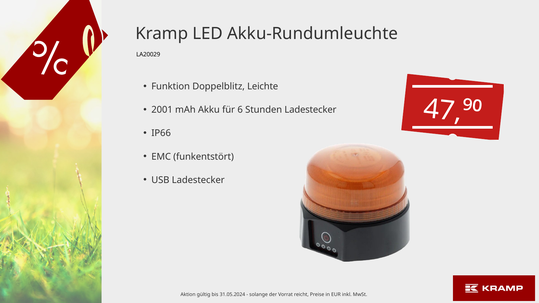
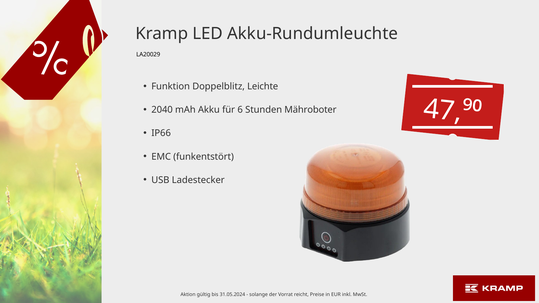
2001: 2001 -> 2040
Stunden Ladestecker: Ladestecker -> Mähroboter
